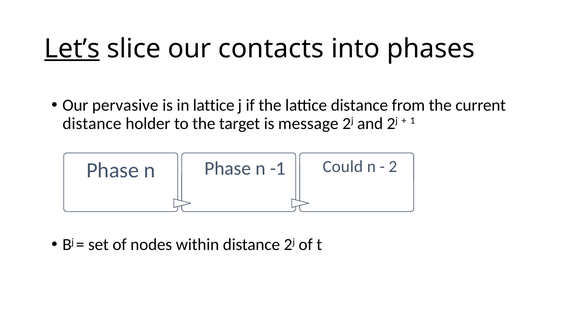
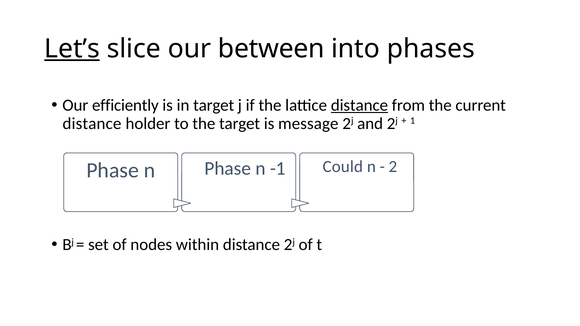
contacts: contacts -> between
pervasive: pervasive -> efficiently
in lattice: lattice -> target
distance at (359, 105) underline: none -> present
